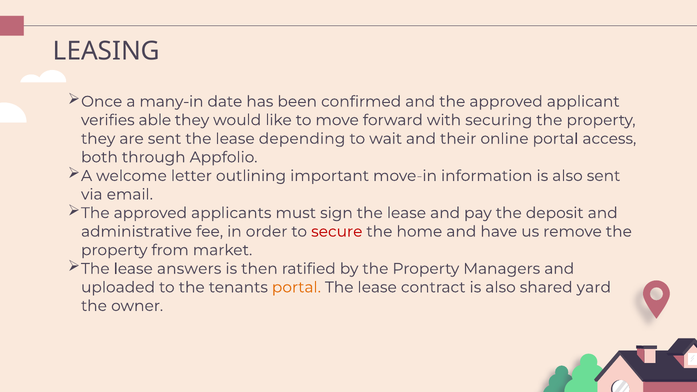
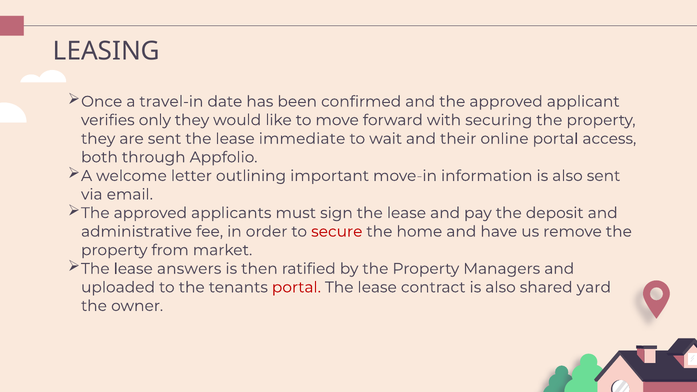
many-in: many-in -> travel-in
able: able -> only
depending: depending -> immediate
portal at (296, 287) colour: orange -> red
